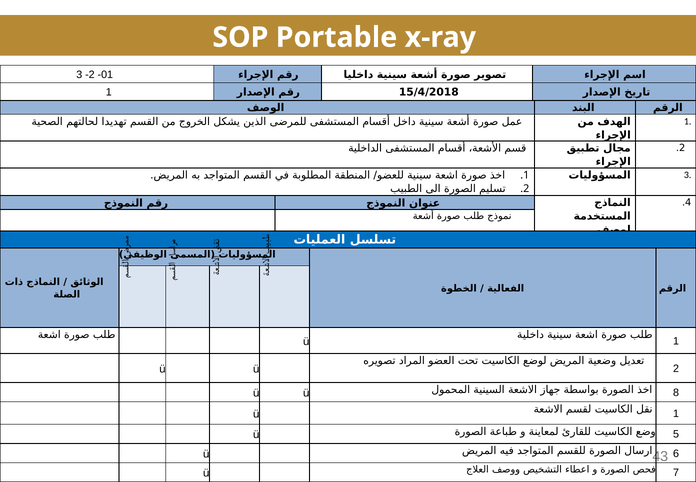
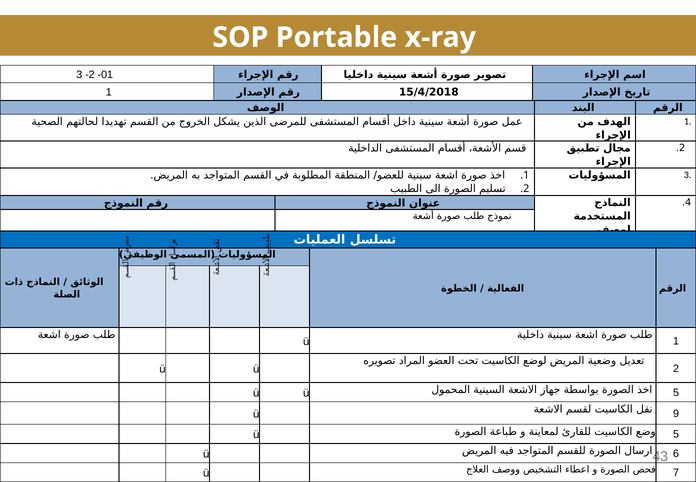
8 at (676, 393): 8 -> 5
1 at (676, 413): 1 -> 9
